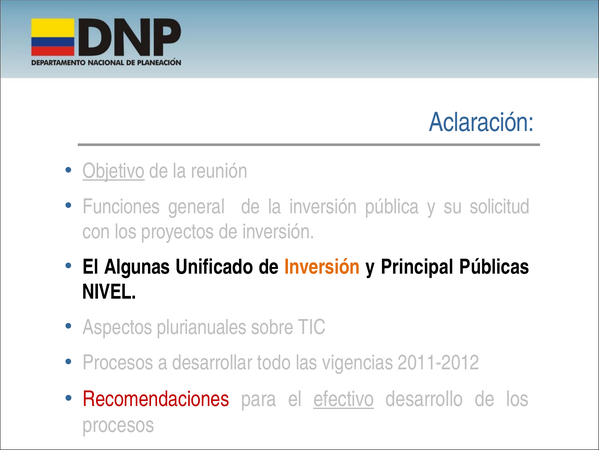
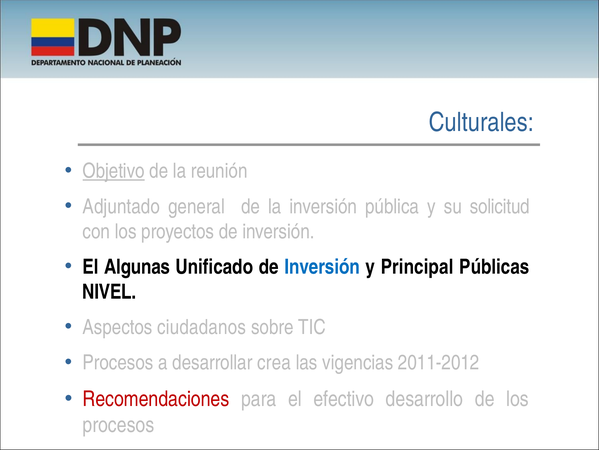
Aclaración: Aclaración -> Culturales
Funciones: Funciones -> Adjuntado
Inversión at (322, 266) colour: orange -> blue
plurianuales: plurianuales -> ciudadanos
todo: todo -> crea
efectivo underline: present -> none
